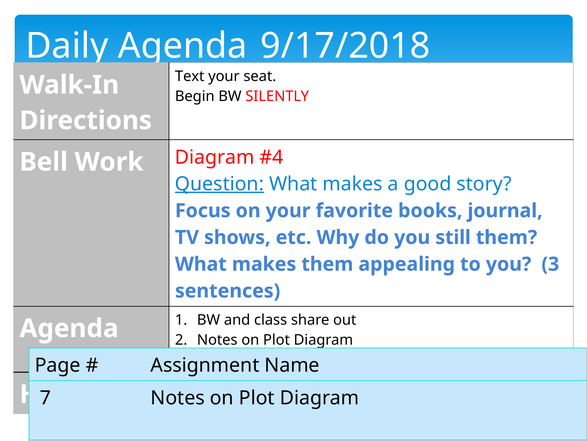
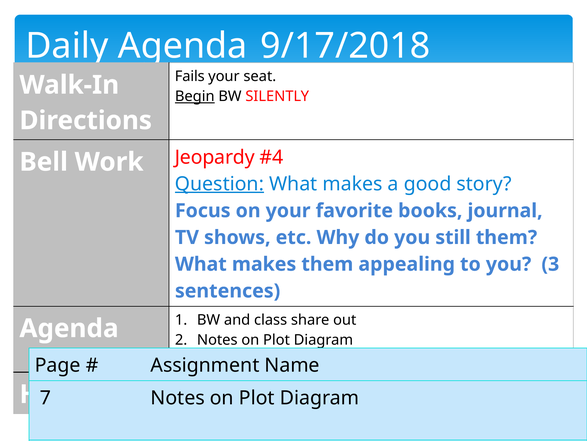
Text: Text -> Fails
Begin at (195, 96) underline: none -> present
Work Diagram: Diagram -> Jeopardy
